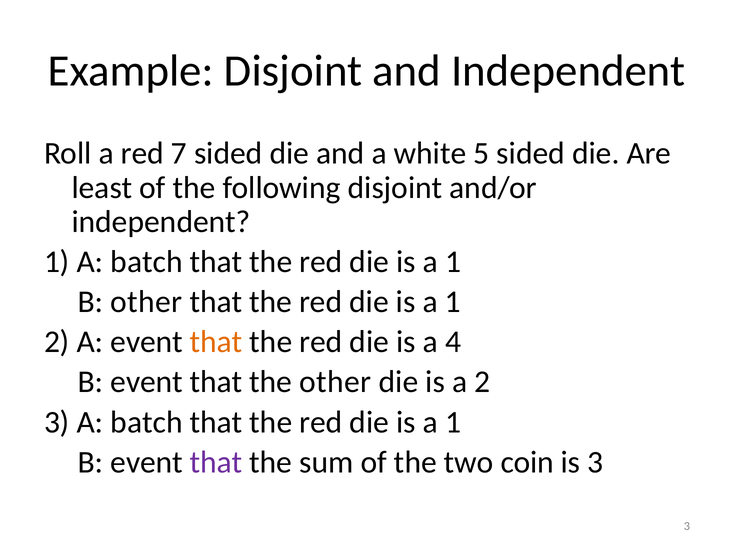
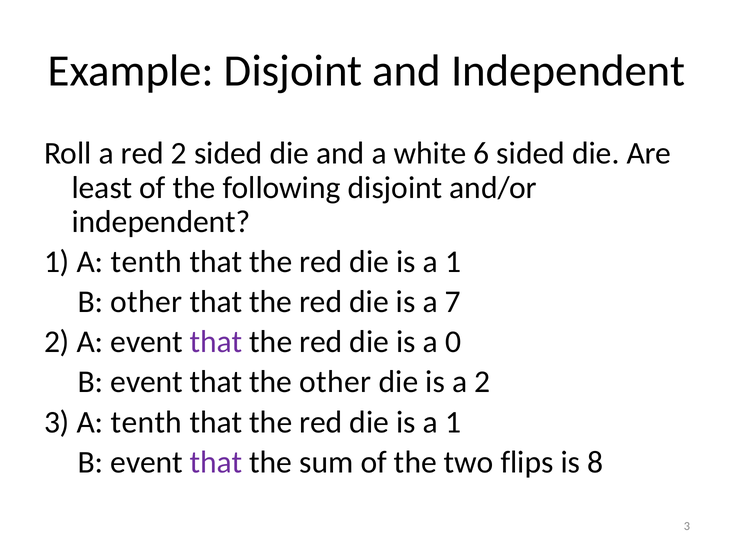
red 7: 7 -> 2
5: 5 -> 6
1 A batch: batch -> tenth
1 at (453, 302): 1 -> 7
that at (216, 342) colour: orange -> purple
4: 4 -> 0
3 A batch: batch -> tenth
coin: coin -> flips
is 3: 3 -> 8
